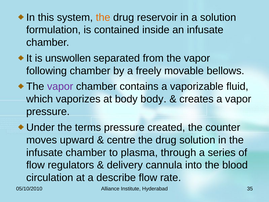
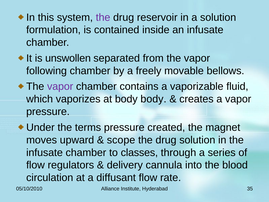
the at (103, 17) colour: orange -> purple
counter: counter -> magnet
centre: centre -> scope
plasma: plasma -> classes
describe: describe -> diffusant
